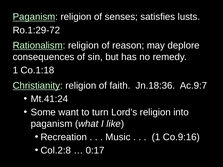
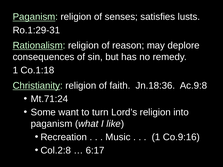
Ro.1:29-72: Ro.1:29-72 -> Ro.1:29-31
Ac.9:7: Ac.9:7 -> Ac.9:8
Mt.41:24: Mt.41:24 -> Mt.71:24
0:17: 0:17 -> 6:17
